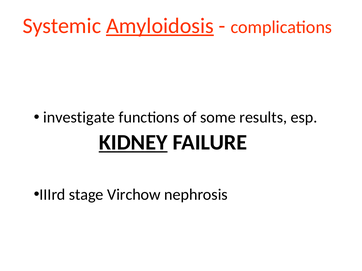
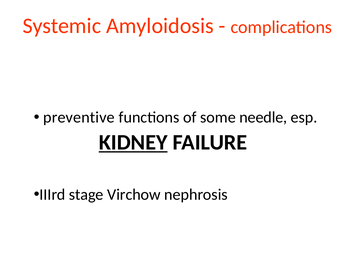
Amyloidosis underline: present -> none
investigate: investigate -> preventive
results: results -> needle
